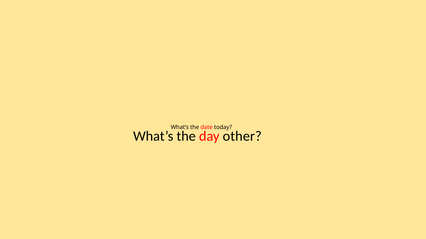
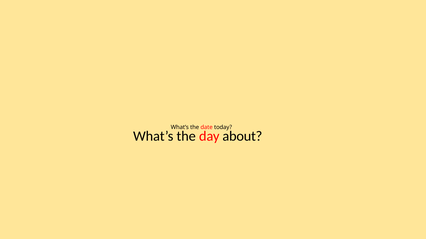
other: other -> about
